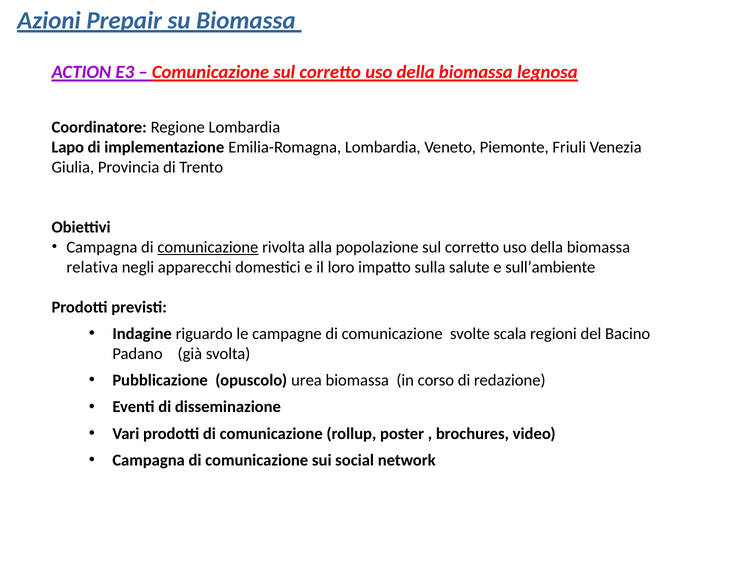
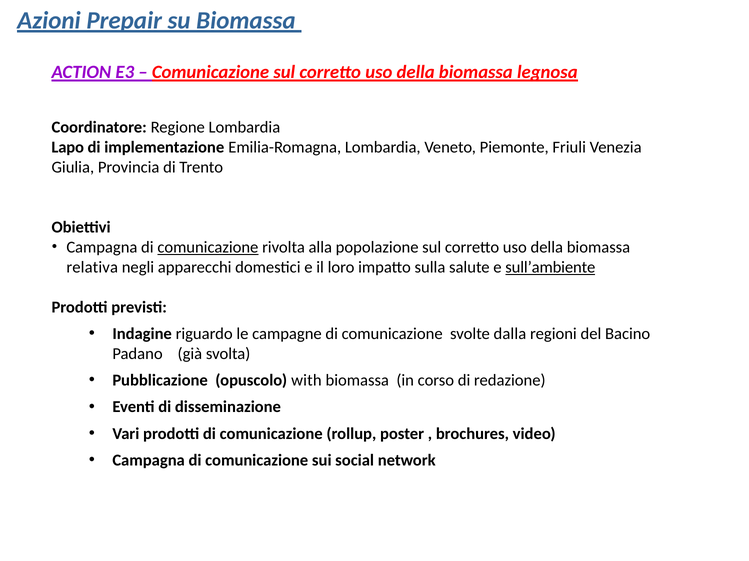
sull’ambiente underline: none -> present
scala: scala -> dalla
urea: urea -> with
